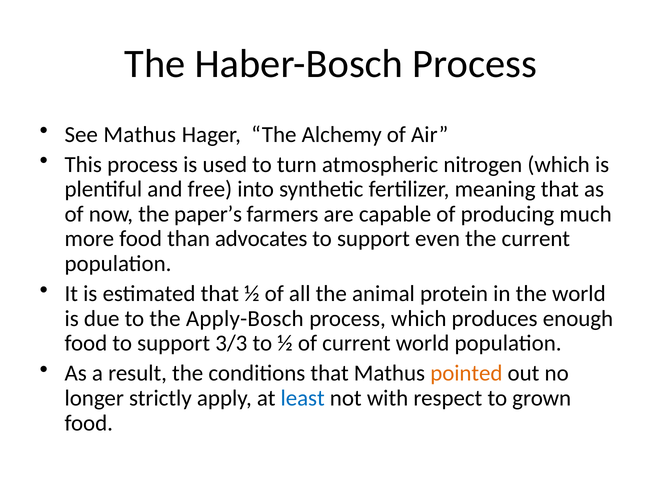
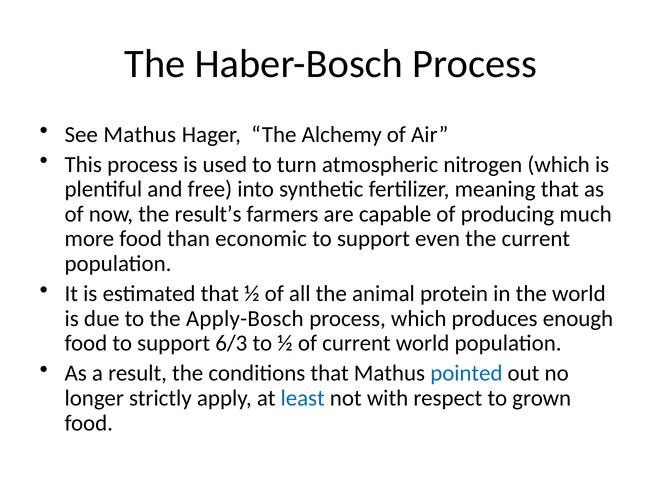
paper’s: paper’s -> result’s
advocates: advocates -> economic
3/3: 3/3 -> 6/3
pointed colour: orange -> blue
